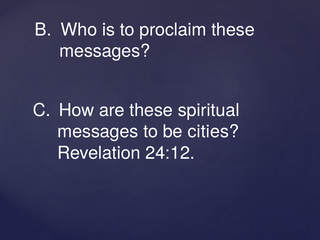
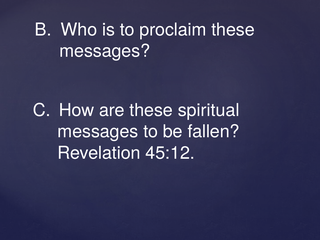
cities: cities -> fallen
24:12: 24:12 -> 45:12
